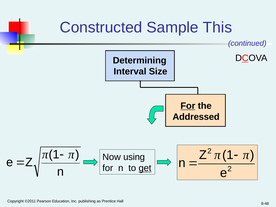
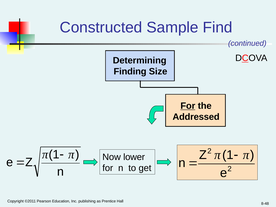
This: This -> Find
Interval: Interval -> Finding
using: using -> lower
get underline: present -> none
